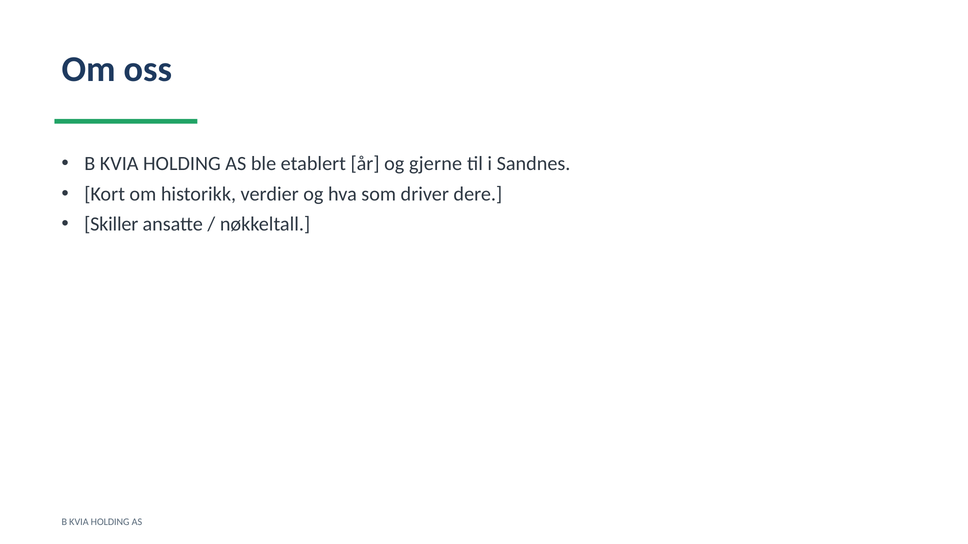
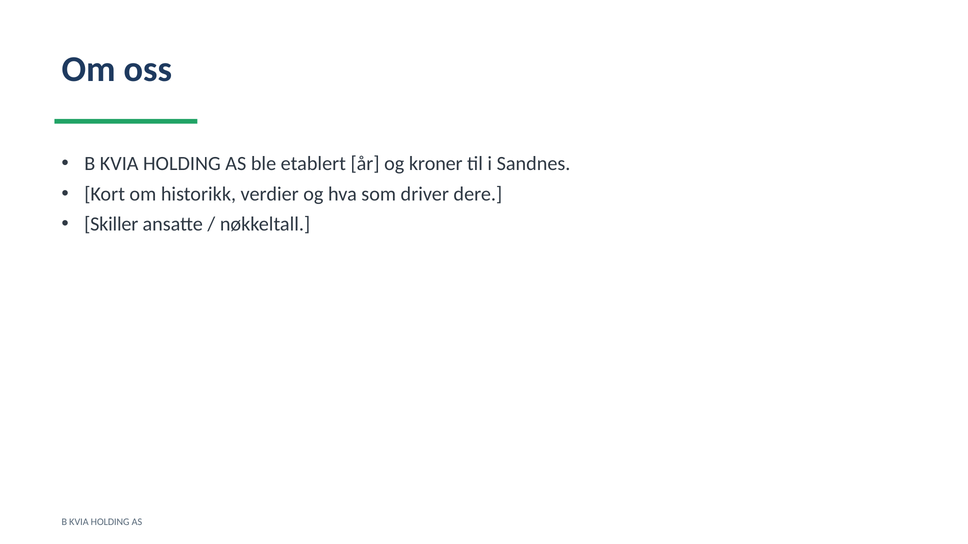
gjerne: gjerne -> kroner
